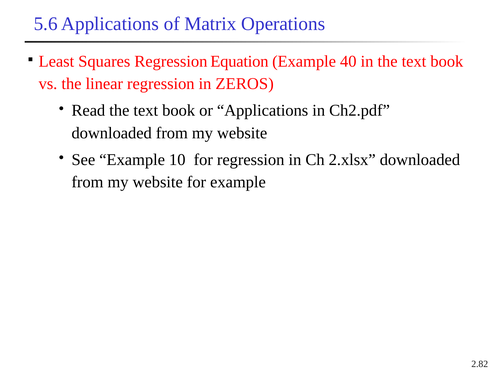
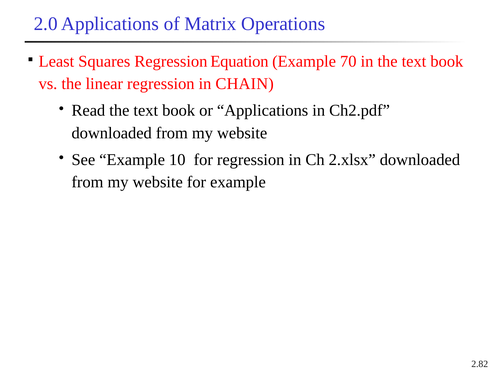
5.6: 5.6 -> 2.0
40: 40 -> 70
ZEROS: ZEROS -> CHAIN
